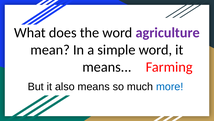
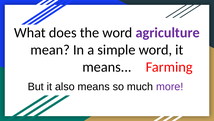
more colour: blue -> purple
